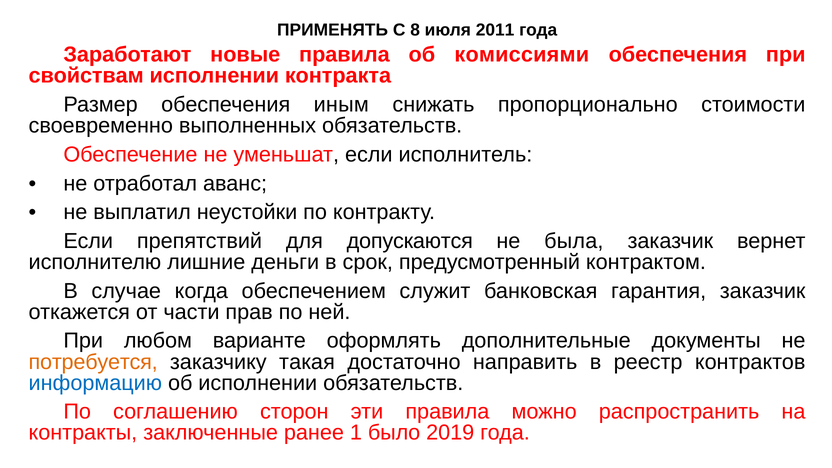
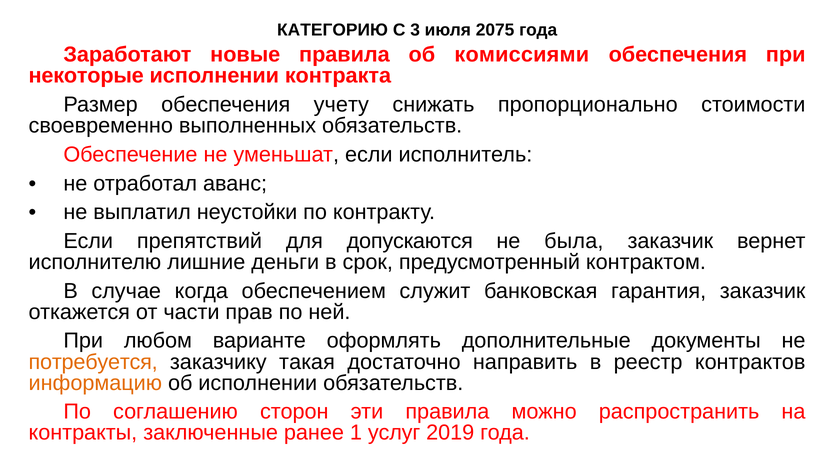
ПРИМЕНЯТЬ: ПРИМЕНЯТЬ -> КАТЕГОРИЮ
8: 8 -> 3
2011: 2011 -> 2075
свойствам: свойствам -> некоторые
иным: иным -> учету
информацию colour: blue -> orange
было: было -> услуг
